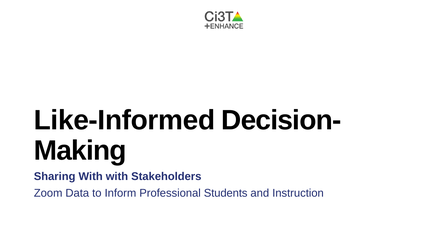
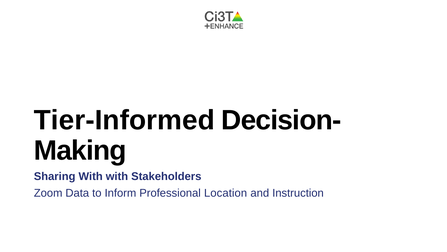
Like-Informed: Like-Informed -> Tier-Informed
Students: Students -> Location
